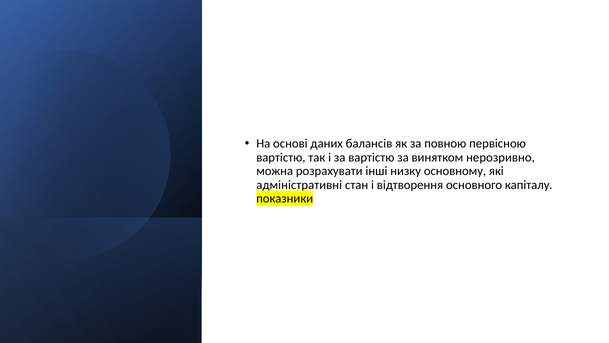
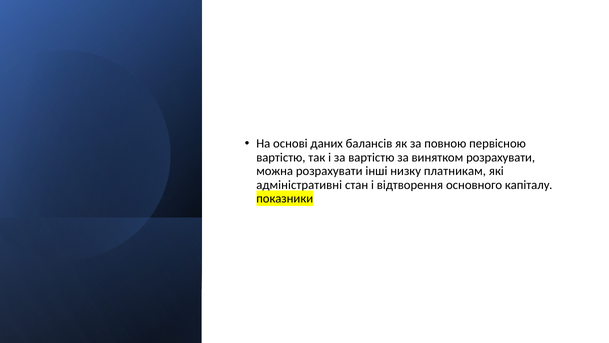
винятком нерозривно: нерозривно -> розрахувати
основному: основному -> платникам
